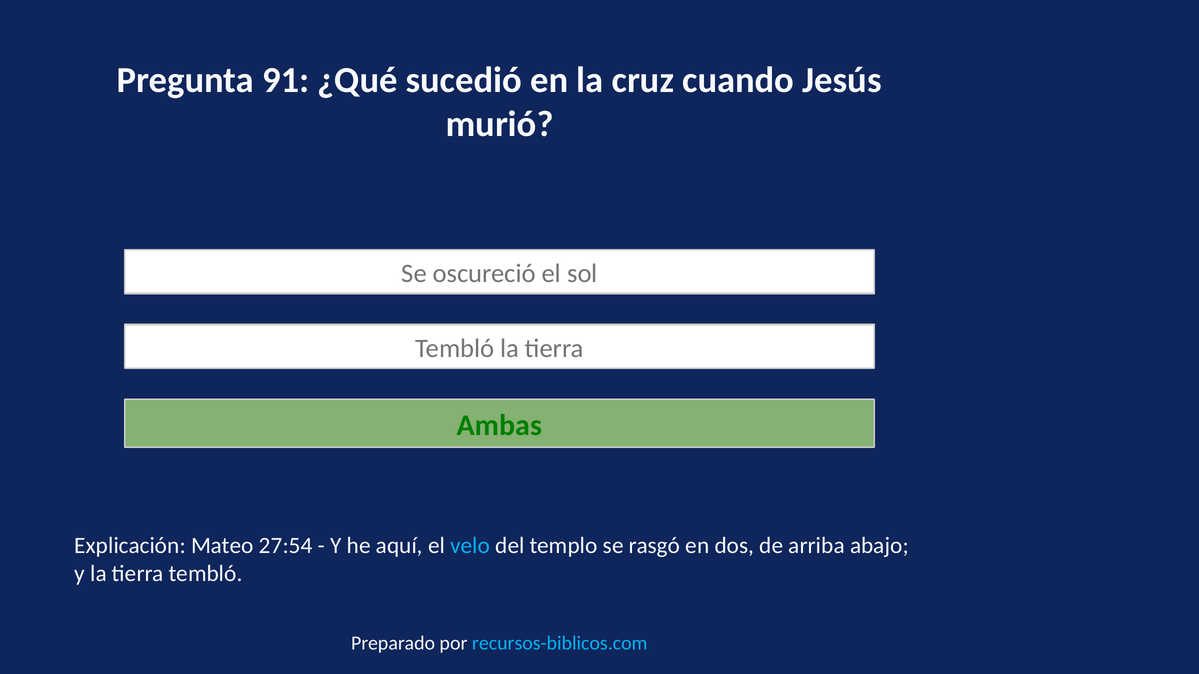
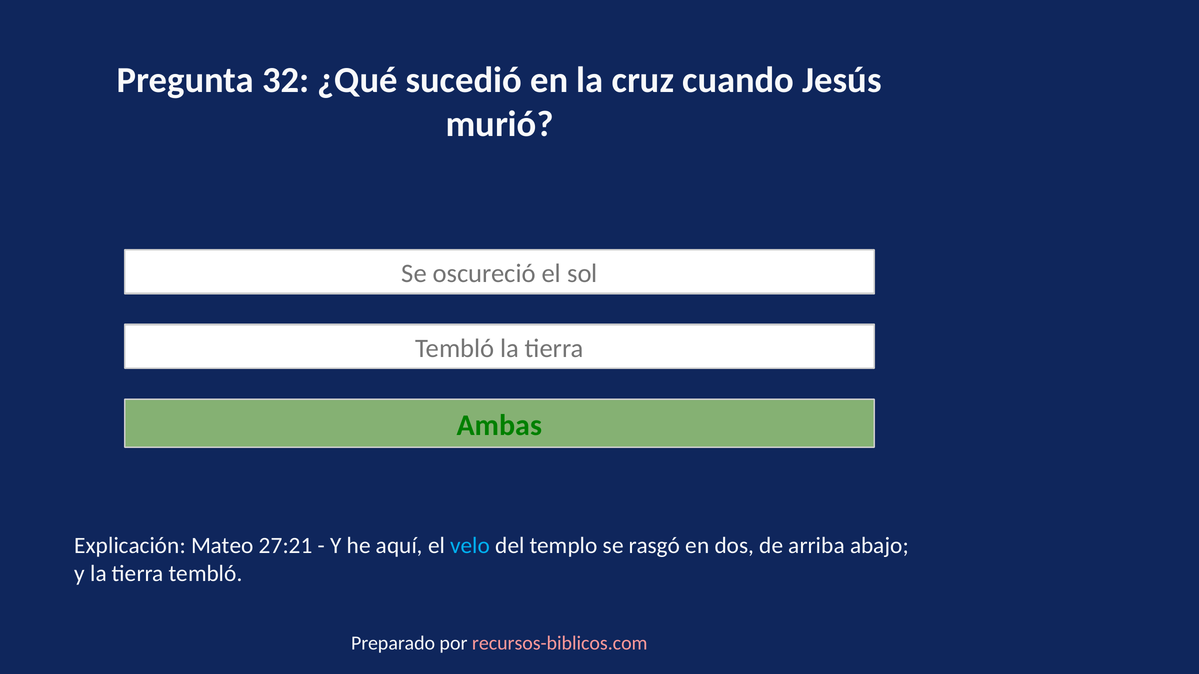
91: 91 -> 32
27:54: 27:54 -> 27:21
recursos-biblicos.com colour: light blue -> pink
